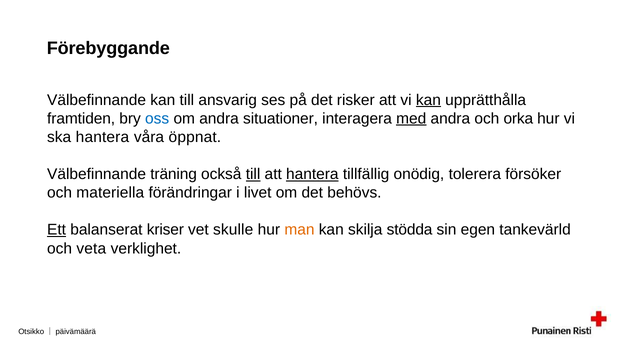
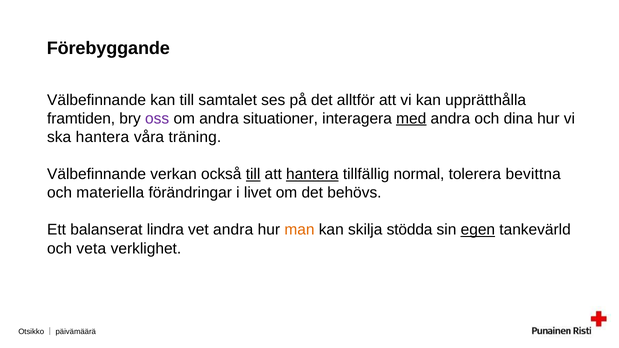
ansvarig: ansvarig -> samtalet
risker: risker -> alltför
kan at (428, 100) underline: present -> none
oss colour: blue -> purple
orka: orka -> dina
öppnat: öppnat -> träning
träning: träning -> verkan
onödig: onödig -> normal
försöker: försöker -> bevittna
Ett underline: present -> none
kriser: kriser -> lindra
vet skulle: skulle -> andra
egen underline: none -> present
